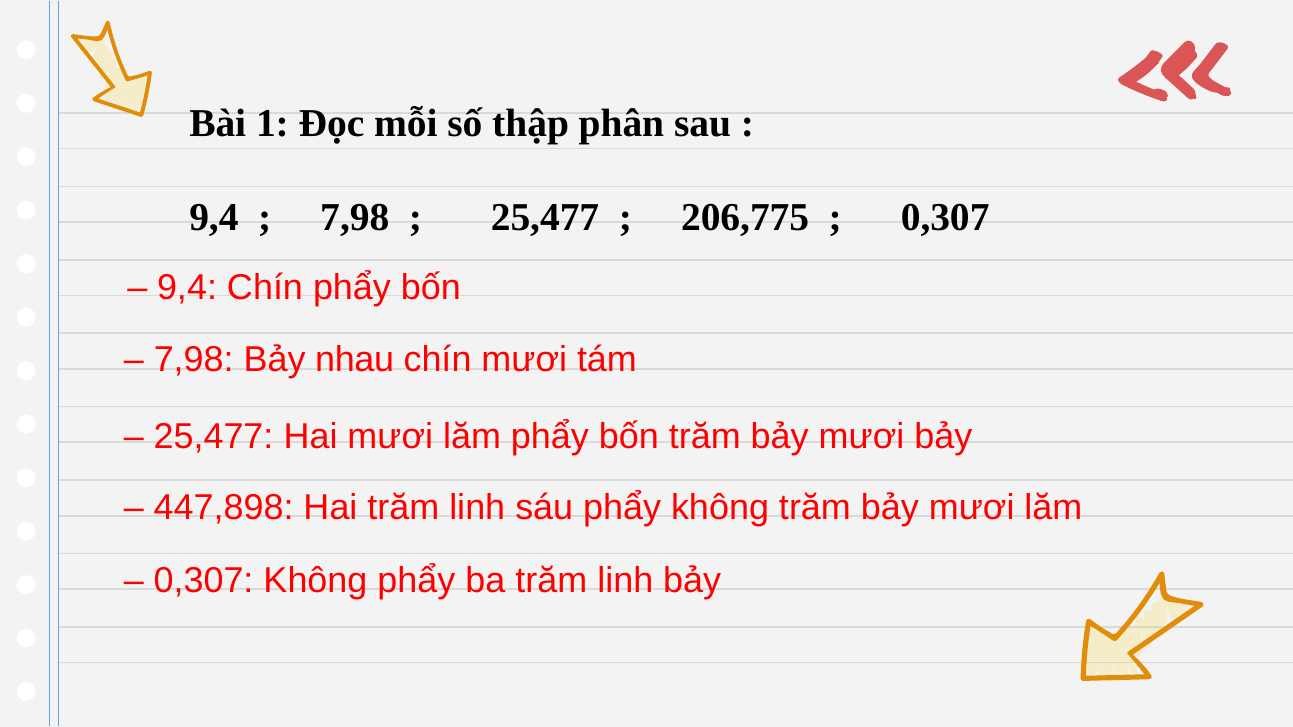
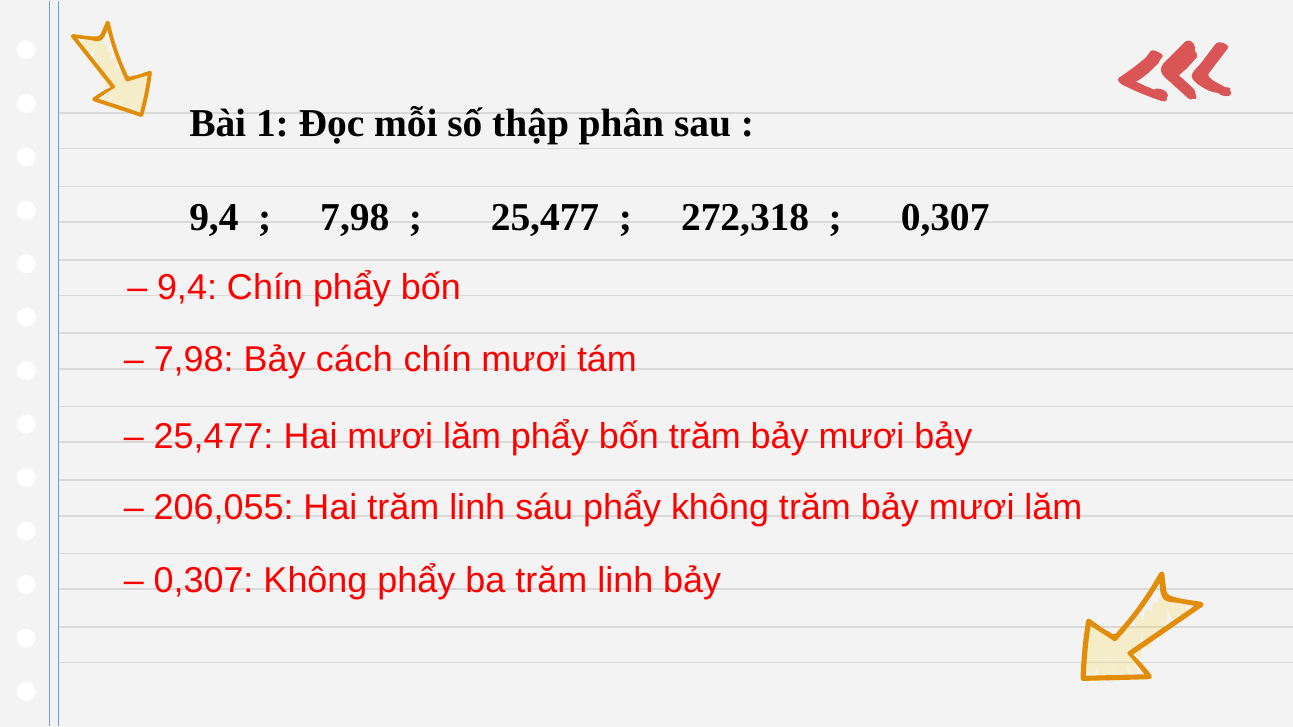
206,775: 206,775 -> 272,318
nhau: nhau -> cách
447,898: 447,898 -> 206,055
